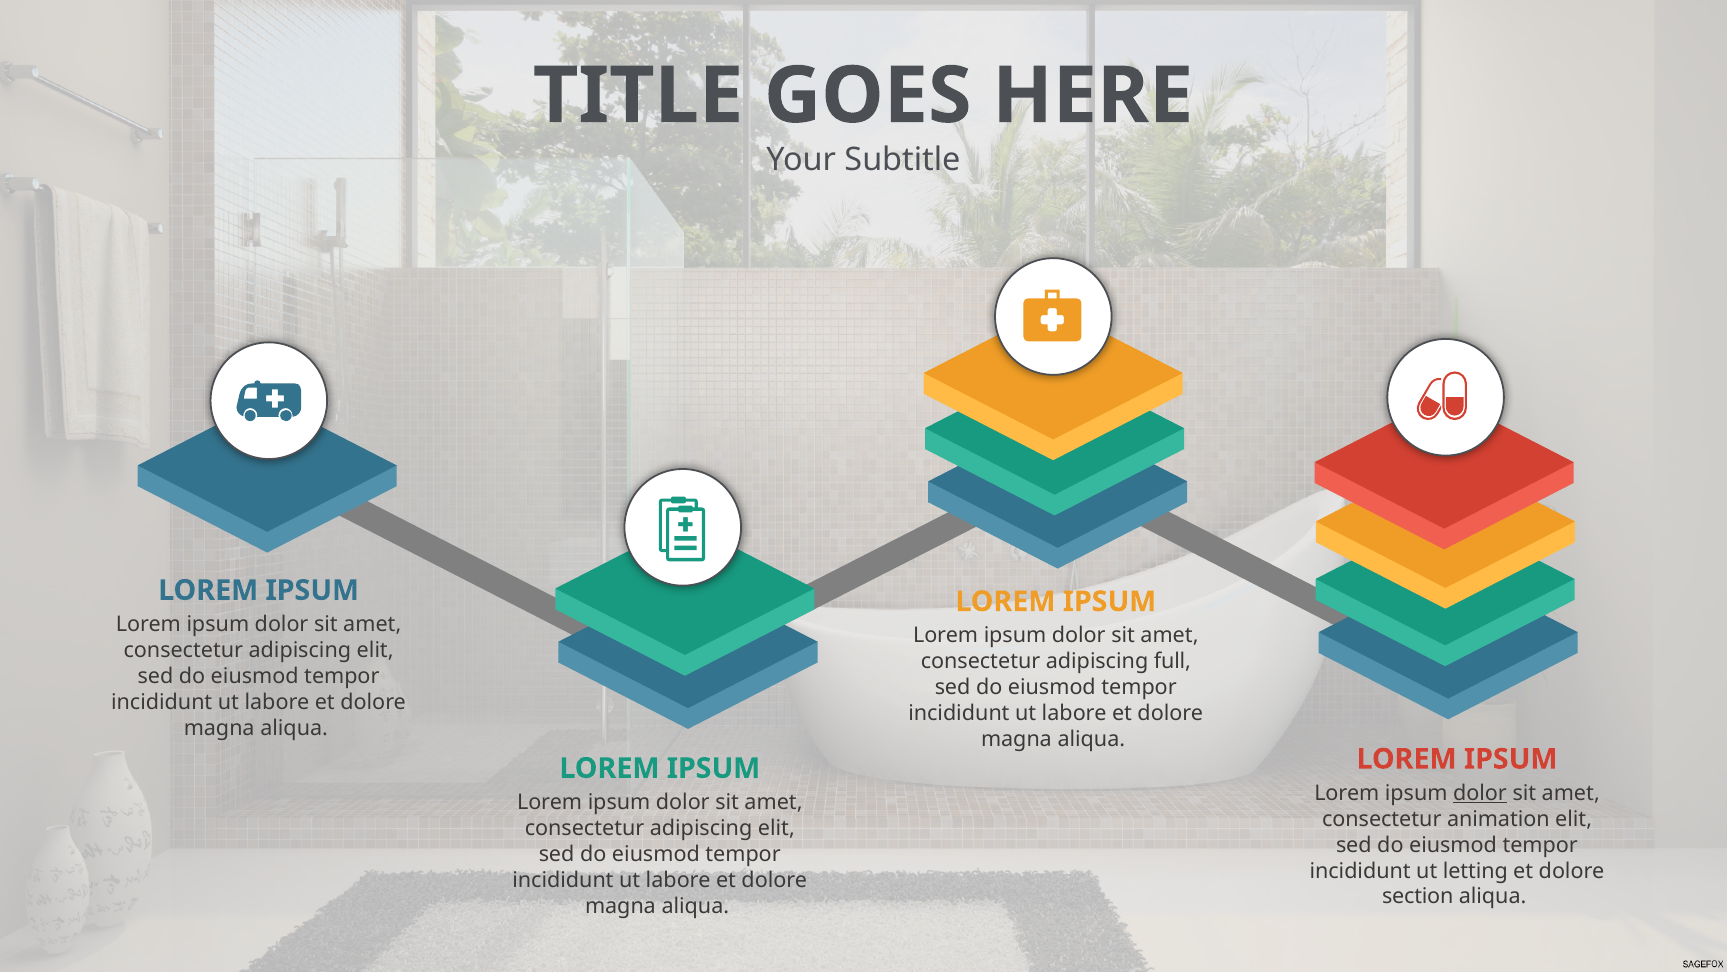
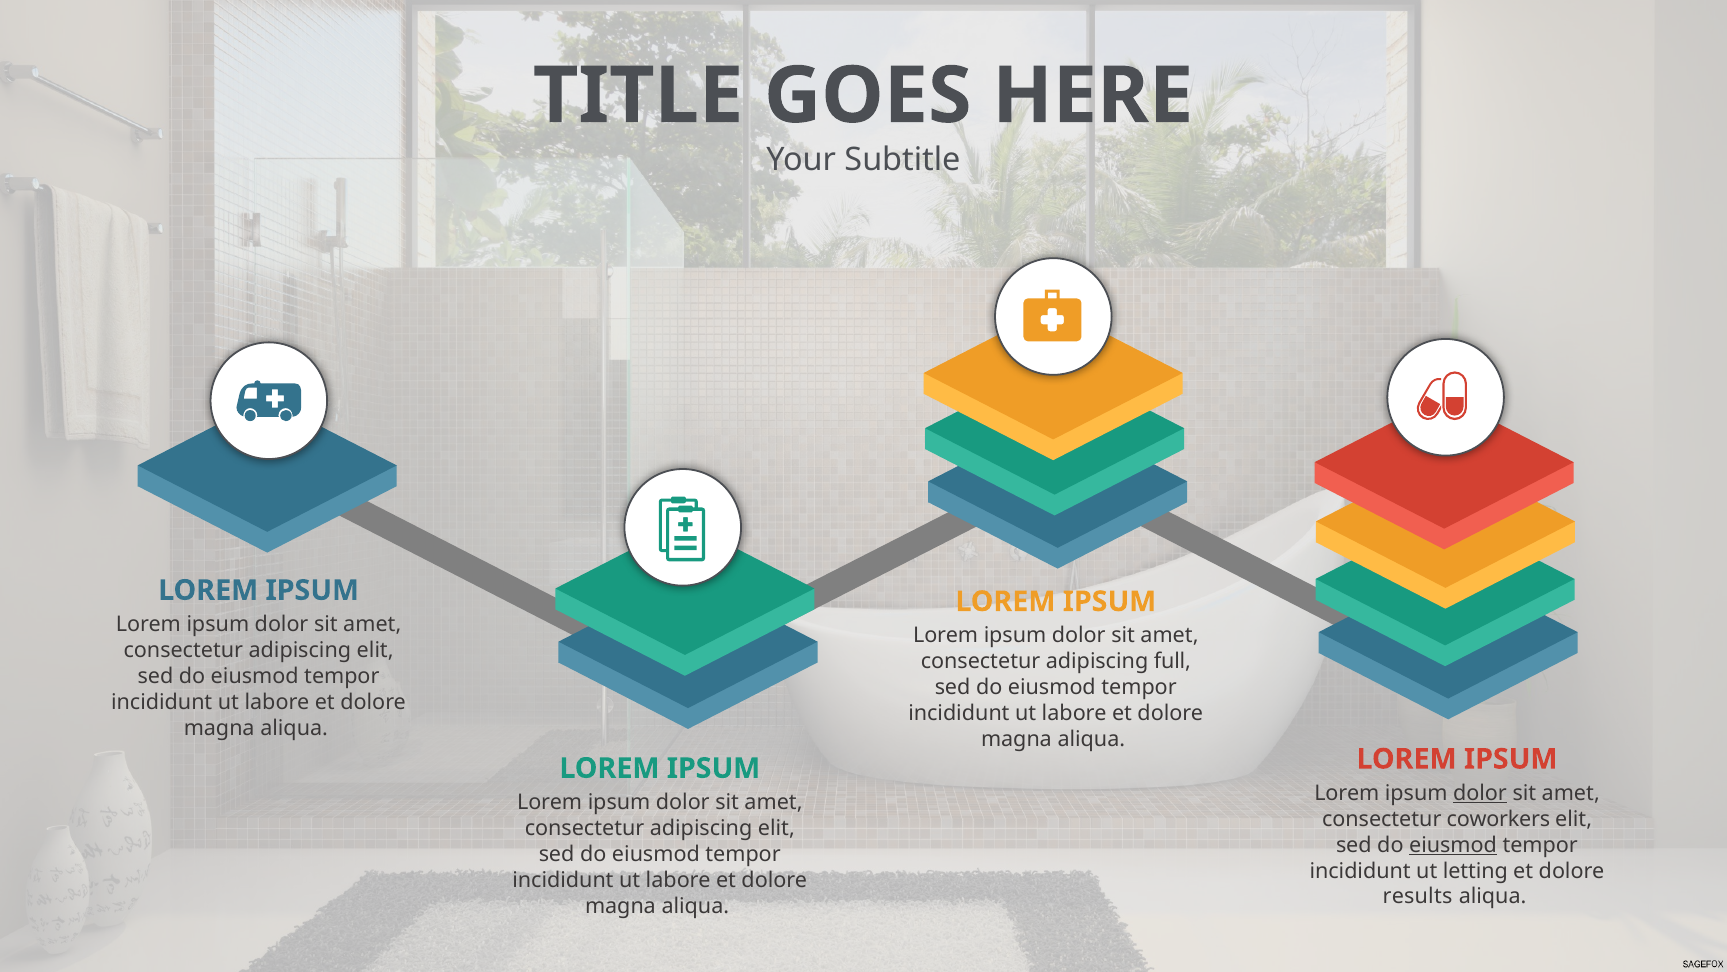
animation: animation -> coworkers
eiusmod at (1453, 844) underline: none -> present
section: section -> results
